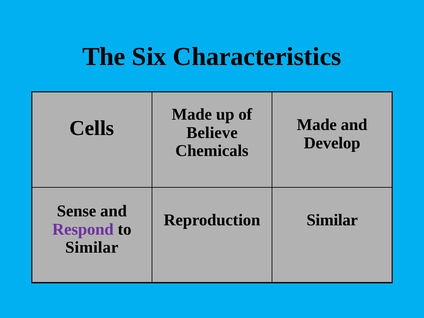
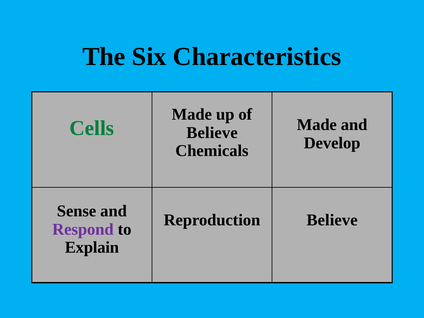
Cells colour: black -> green
Reproduction Similar: Similar -> Believe
Similar at (92, 248): Similar -> Explain
